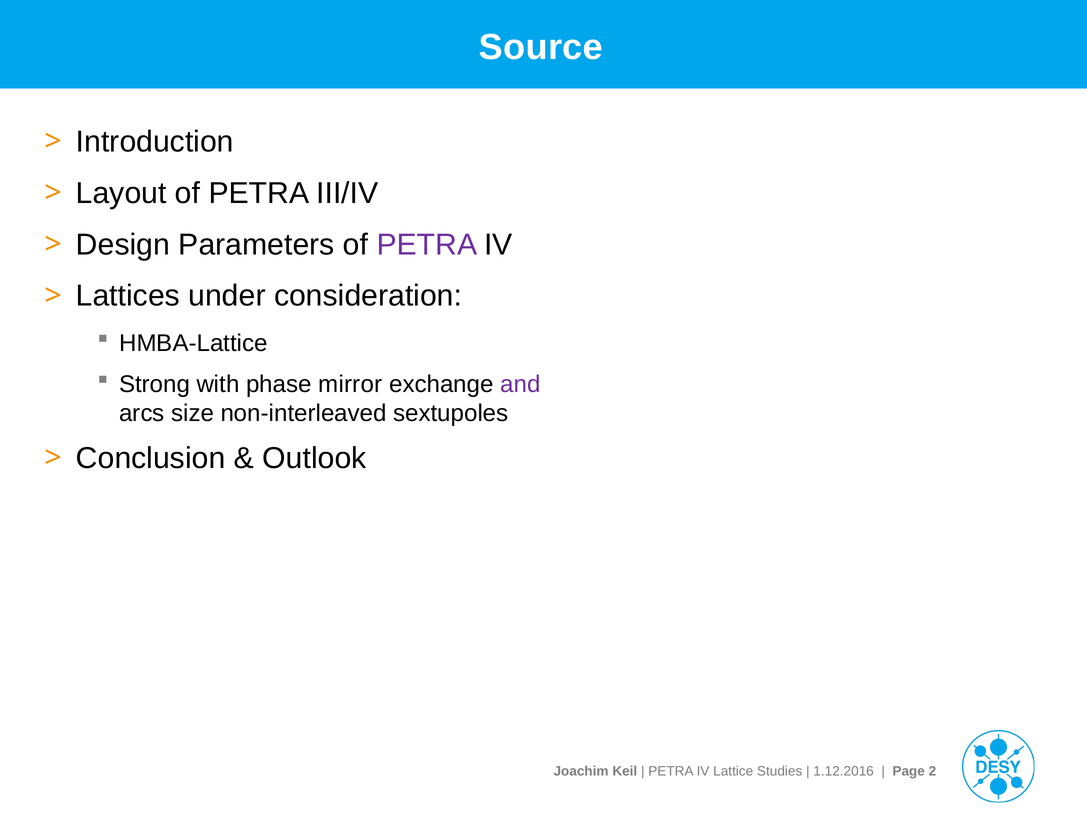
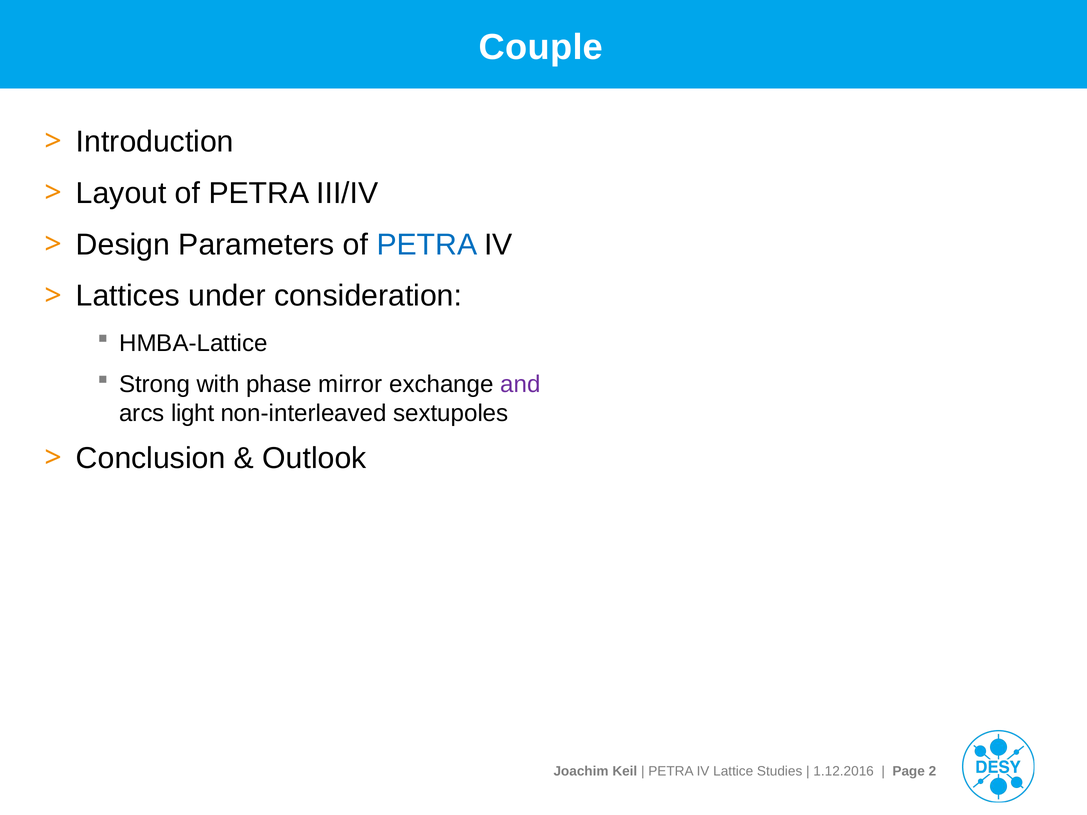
Source: Source -> Couple
PETRA at (427, 245) colour: purple -> blue
size: size -> light
